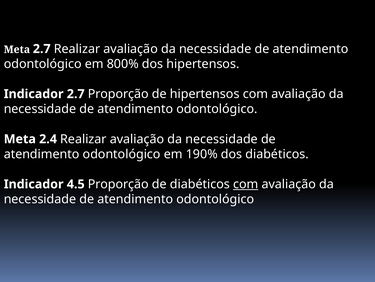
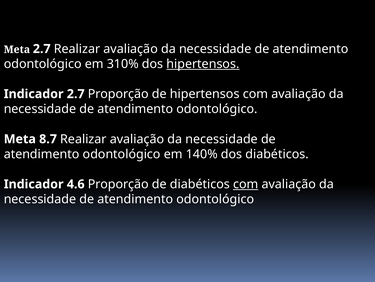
800%: 800% -> 310%
hipertensos at (203, 64) underline: none -> present
2.4: 2.4 -> 8.7
190%: 190% -> 140%
4.5: 4.5 -> 4.6
